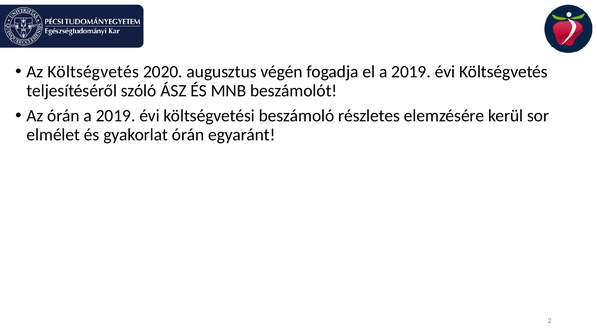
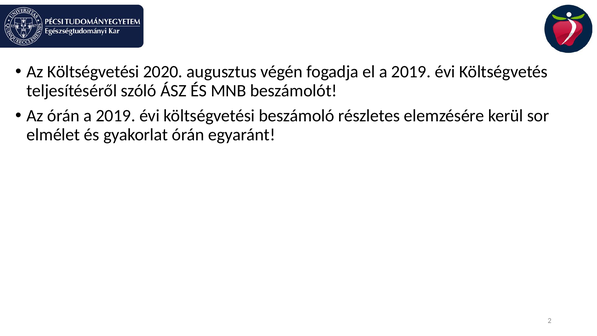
Az Költségvetés: Költségvetés -> Költségvetési
